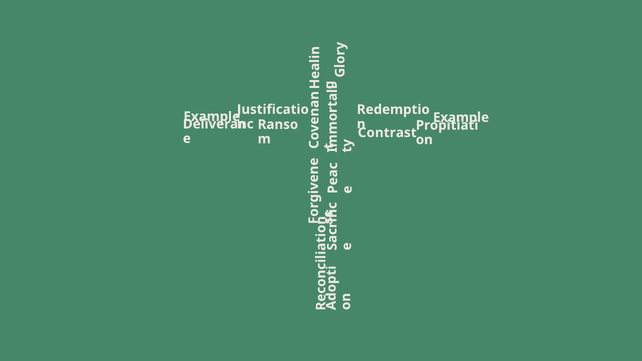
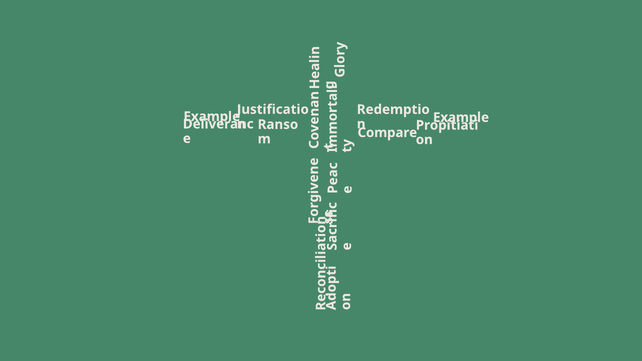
Contrast: Contrast -> Compare
